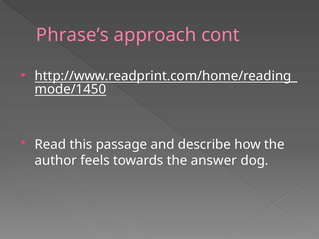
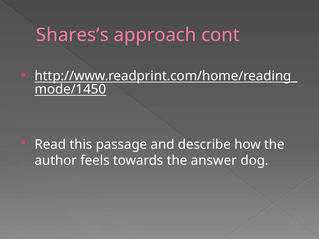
Phrase’s: Phrase’s -> Shares’s
